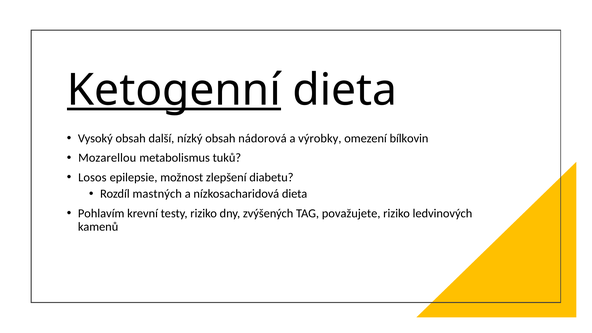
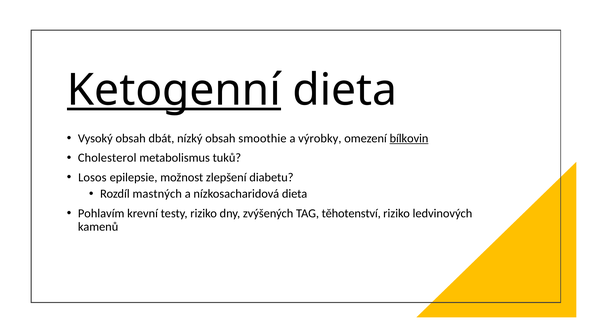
další: další -> dbát
nádorová: nádorová -> smoothie
bílkovin underline: none -> present
Mozarellou: Mozarellou -> Cholesterol
považujete: považujete -> těhotenství
